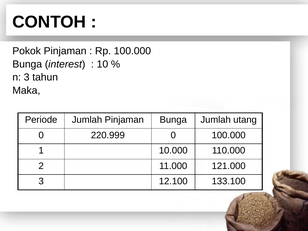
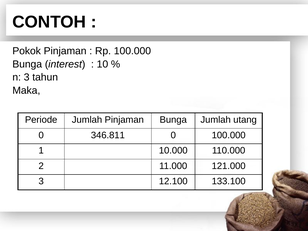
220.999: 220.999 -> 346.811
